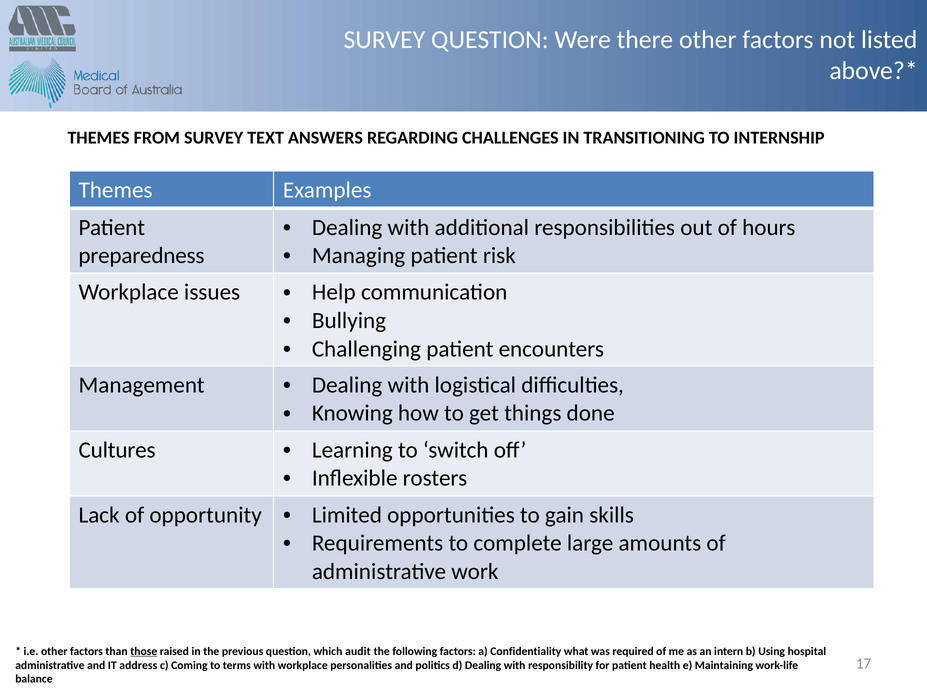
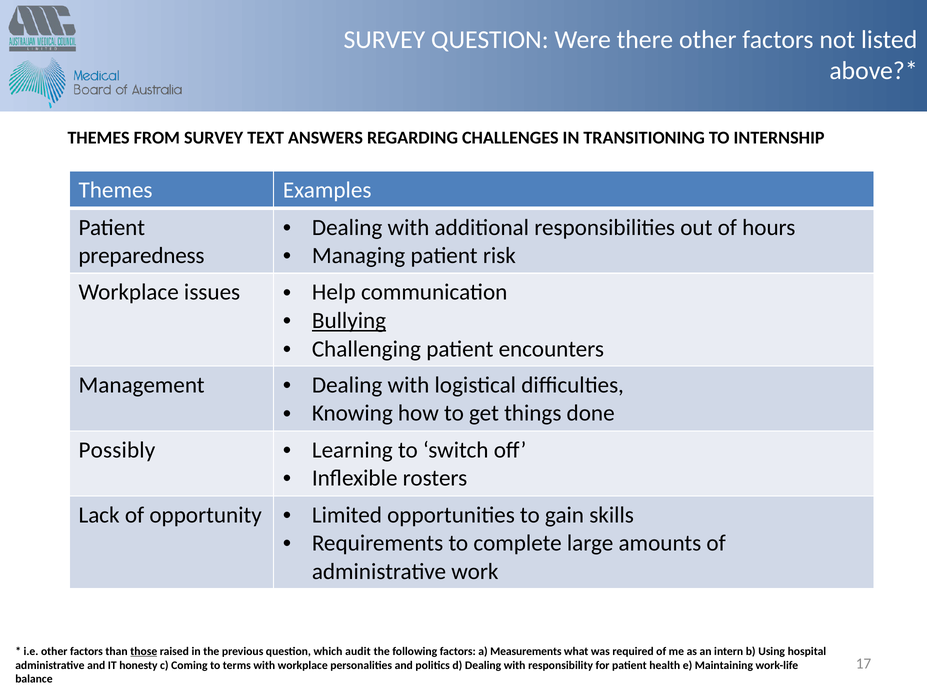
Bullying underline: none -> present
Cultures: Cultures -> Possibly
Confidentiality: Confidentiality -> Measurements
address: address -> honesty
